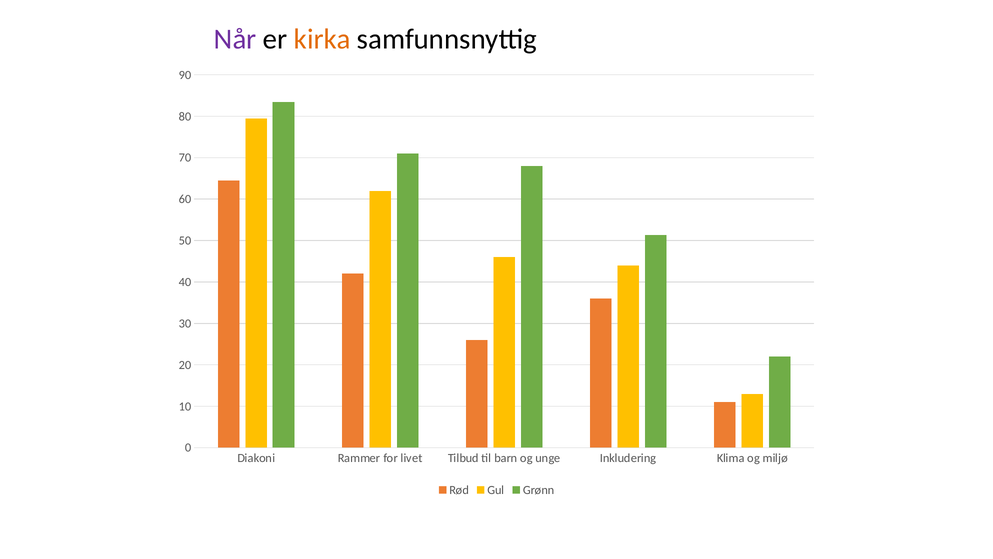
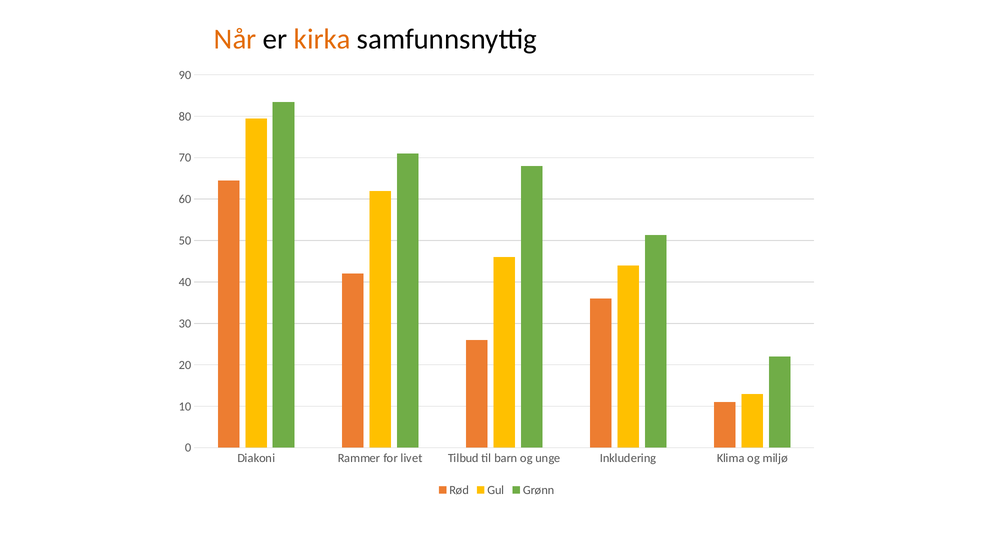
Når colour: purple -> orange
